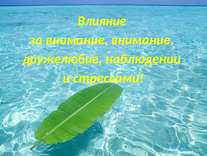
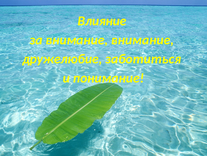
наблюдении: наблюдении -> заботиться
стрессами: стрессами -> понимание
